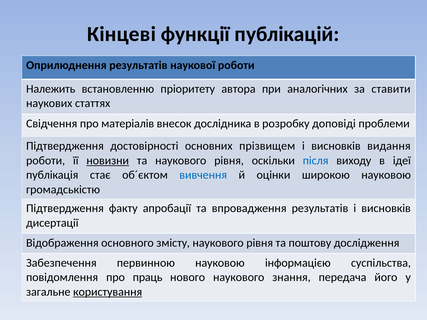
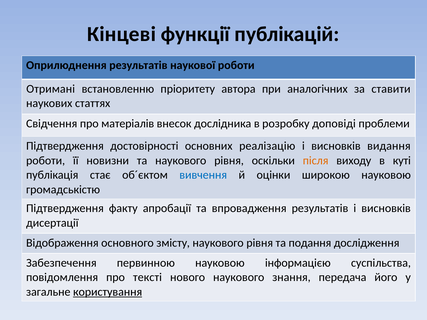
Належить: Належить -> Отримані
прізвищем: прізвищем -> реалізацію
новизни underline: present -> none
після colour: blue -> orange
ідеї: ідеї -> куті
поштову: поштову -> подання
праць: праць -> тексті
